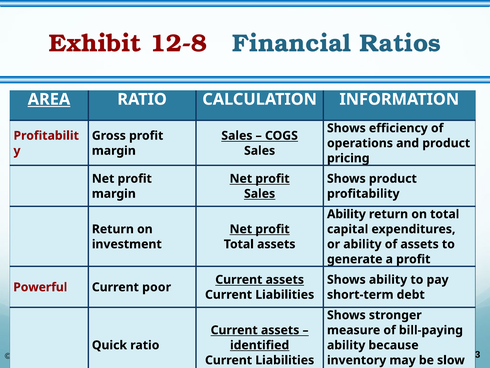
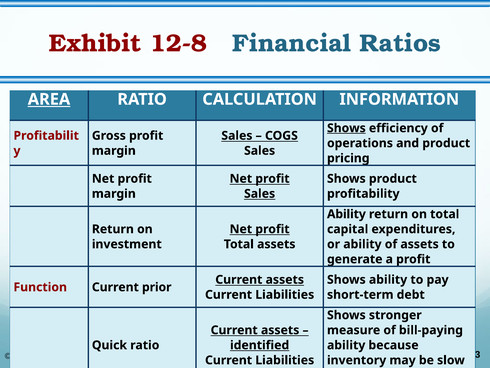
Shows at (346, 128) underline: none -> present
Powerful: Powerful -> Function
poor: poor -> prior
